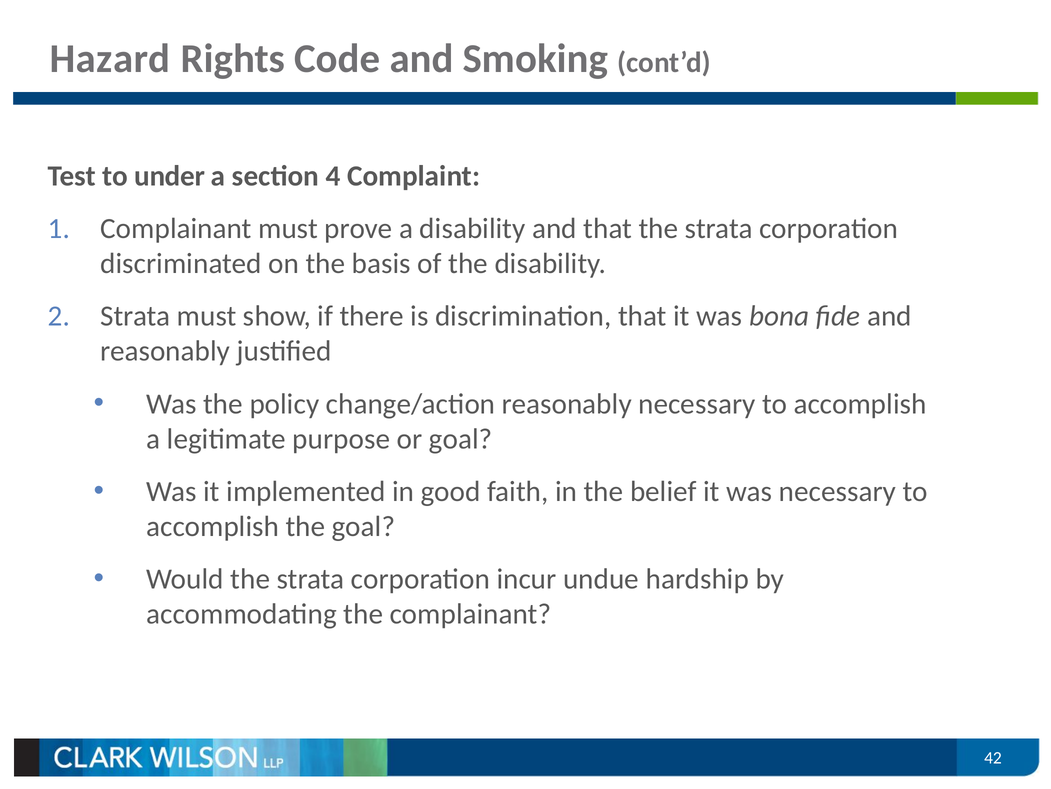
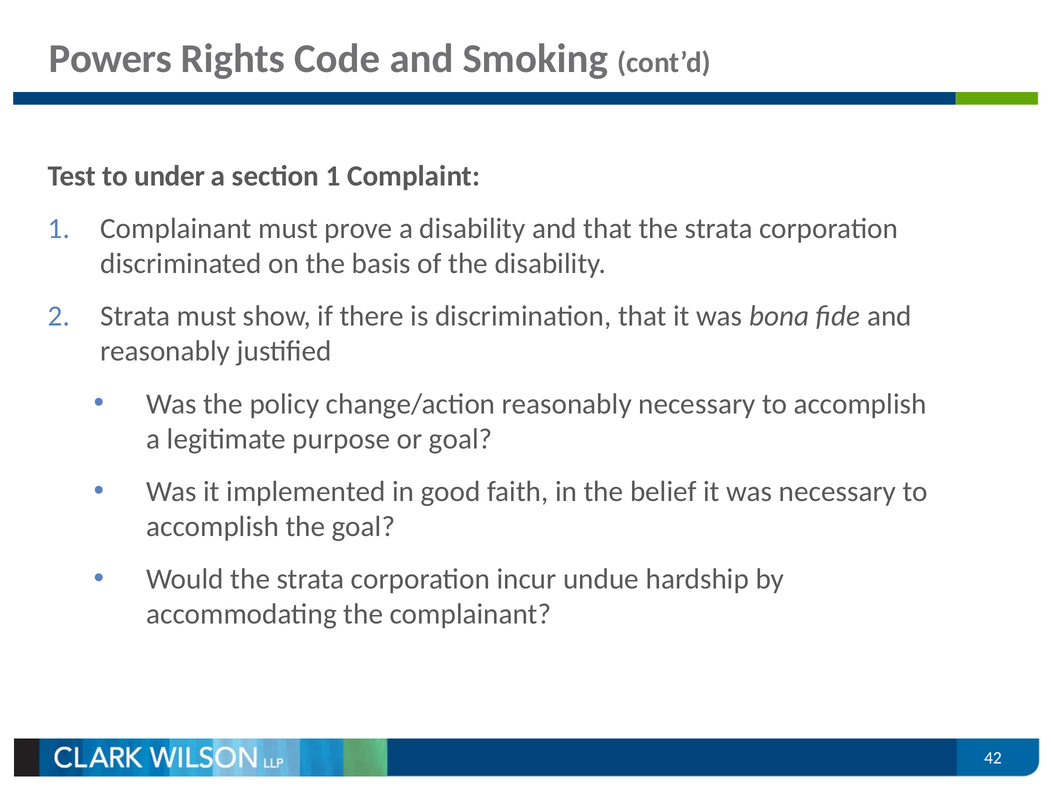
Hazard: Hazard -> Powers
section 4: 4 -> 1
